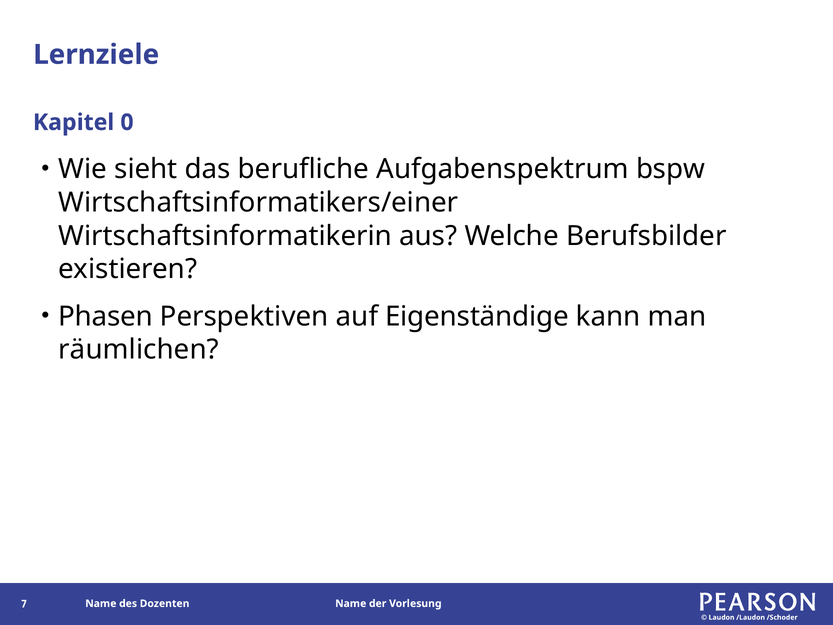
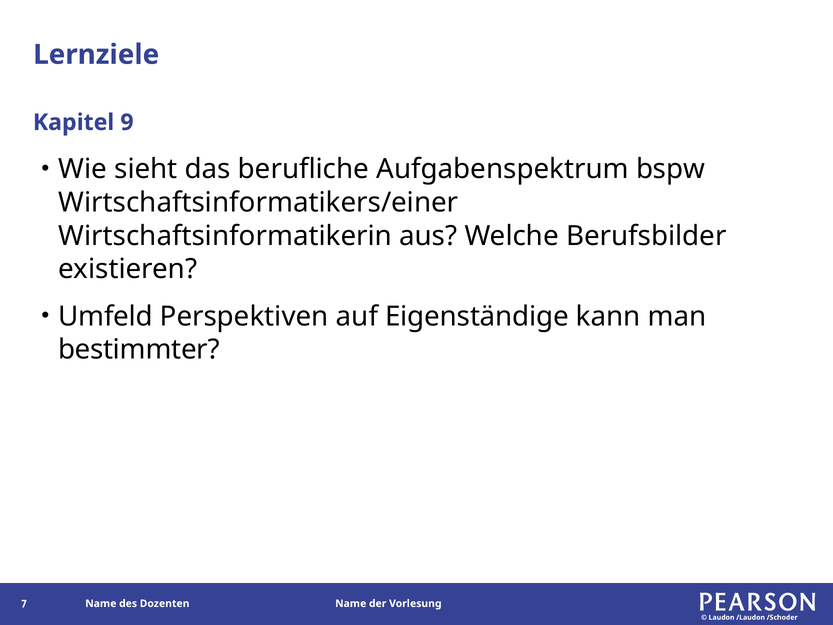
0: 0 -> 9
Phasen: Phasen -> Umfeld
räumlichen: räumlichen -> bestimmter
